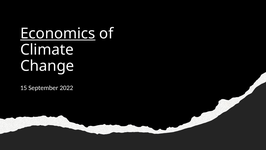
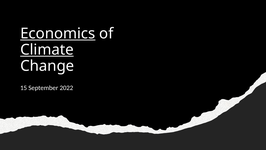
Climate underline: none -> present
